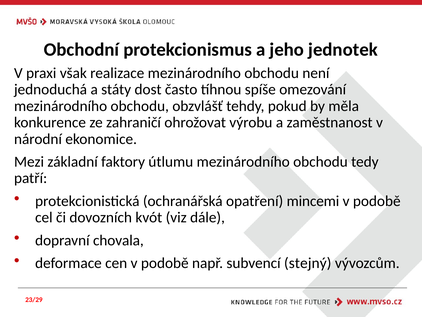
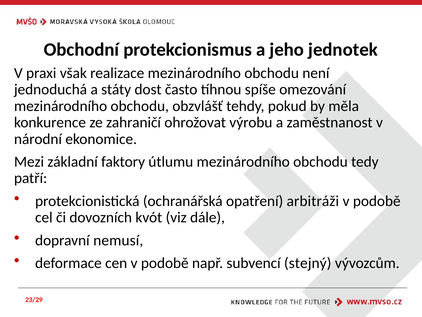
mincemi: mincemi -> arbitráži
chovala: chovala -> nemusí
